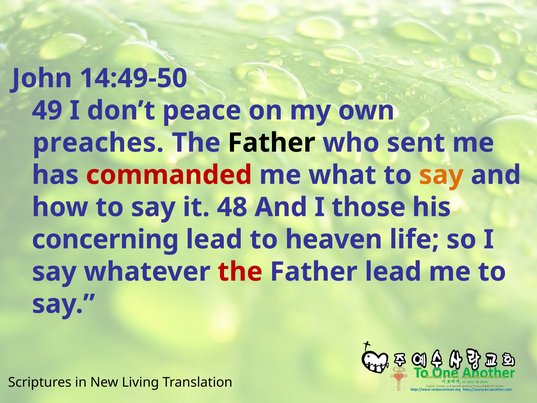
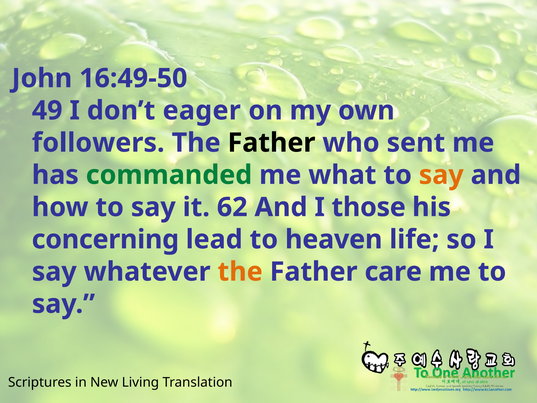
14:49-50: 14:49-50 -> 16:49-50
peace: peace -> eager
preaches: preaches -> followers
commanded colour: red -> green
48: 48 -> 62
the at (240, 272) colour: red -> orange
Father lead: lead -> care
